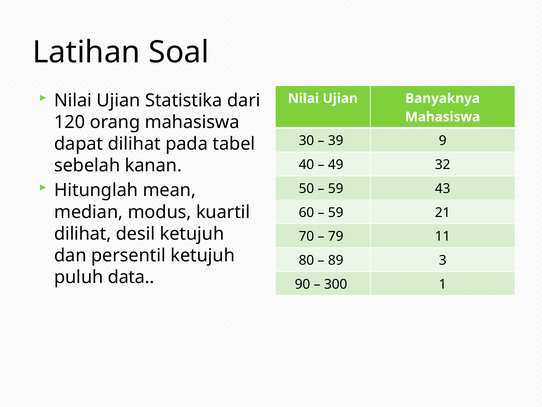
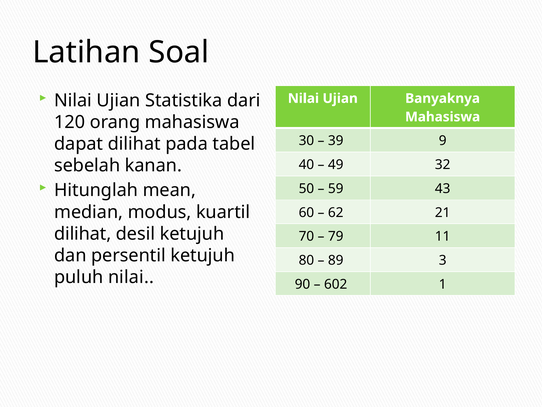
59 at (336, 212): 59 -> 62
puluh data: data -> nilai
300: 300 -> 602
